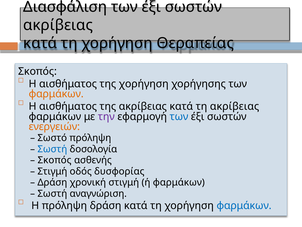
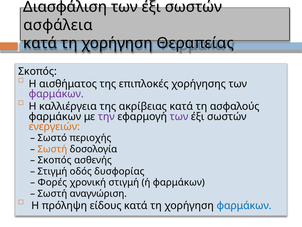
ακρίβειας at (58, 25): ακρίβειας -> ασφάλεια
της χορήγηση: χορήγηση -> επιπλοκές
φαρμάκων at (56, 94) colour: orange -> purple
αισθήματος at (68, 106): αισθήματος -> καλλιέργεια
τη ακρίβειας: ακρίβειας -> ασφαλούς
των at (179, 116) colour: blue -> purple
Σωστό πρόληψη: πρόληψη -> περιοχής
Σωστή at (52, 149) colour: blue -> orange
Δράση at (52, 182): Δράση -> Φορές
πρόληψη δράση: δράση -> είδους
